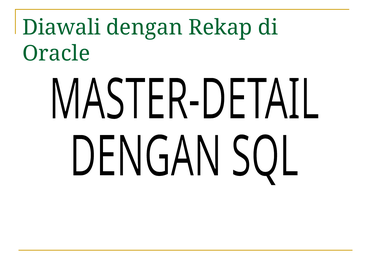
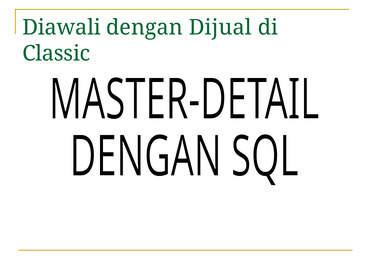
Rekap: Rekap -> Dijual
Oracle: Oracle -> Classic
